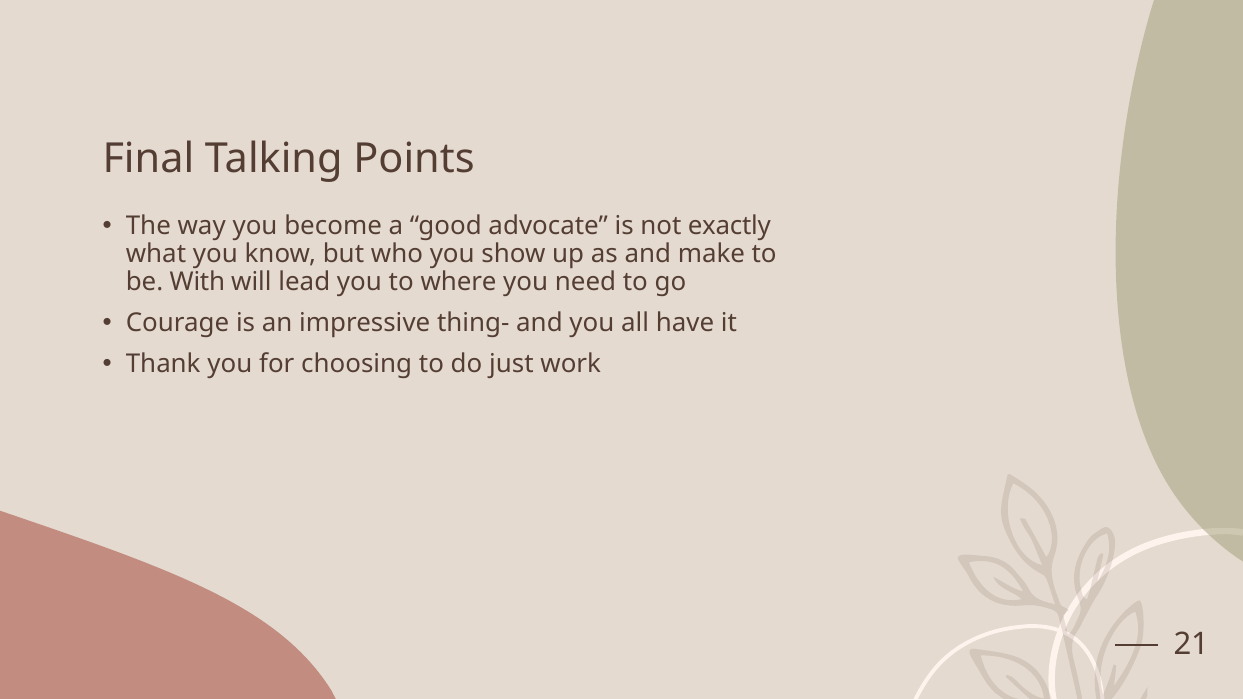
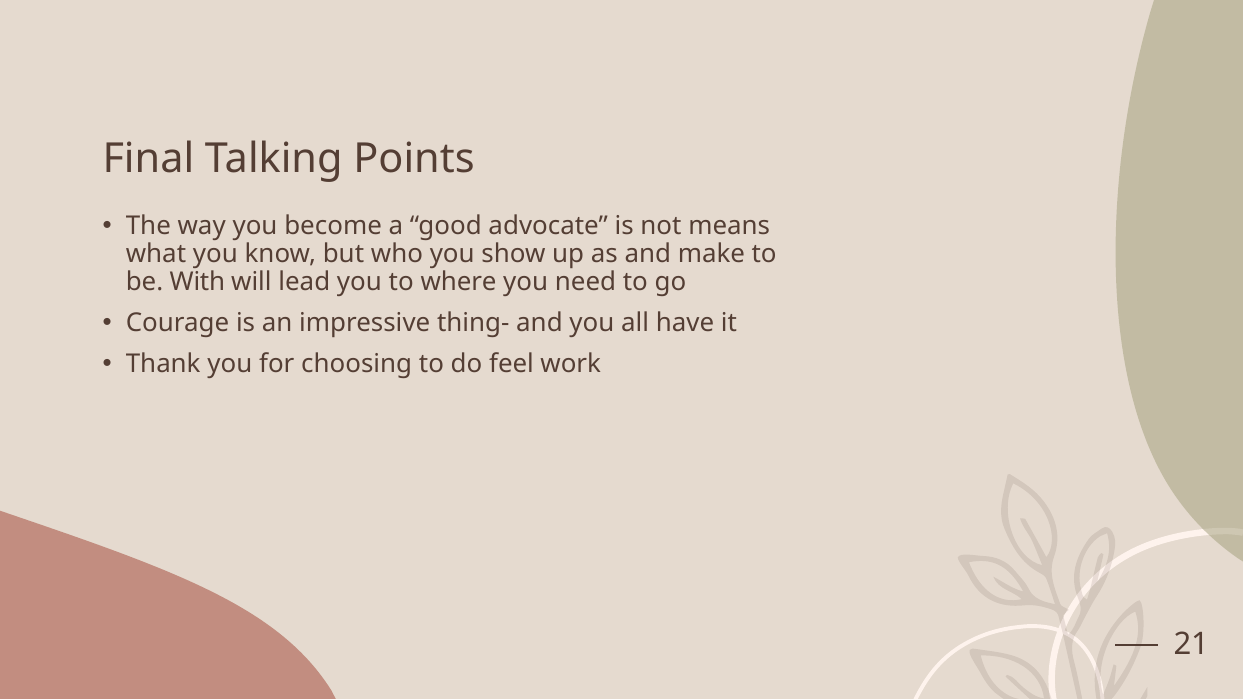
exactly: exactly -> means
just: just -> feel
